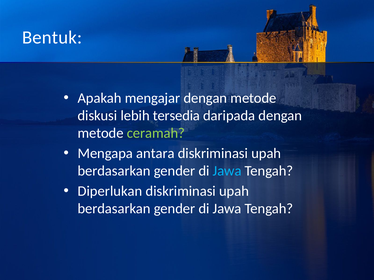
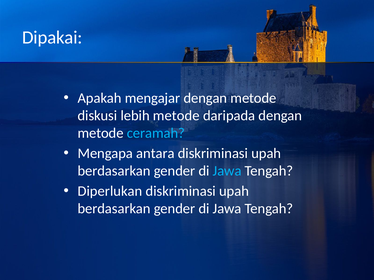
Bentuk: Bentuk -> Dipakai
lebih tersedia: tersedia -> metode
ceramah colour: light green -> light blue
